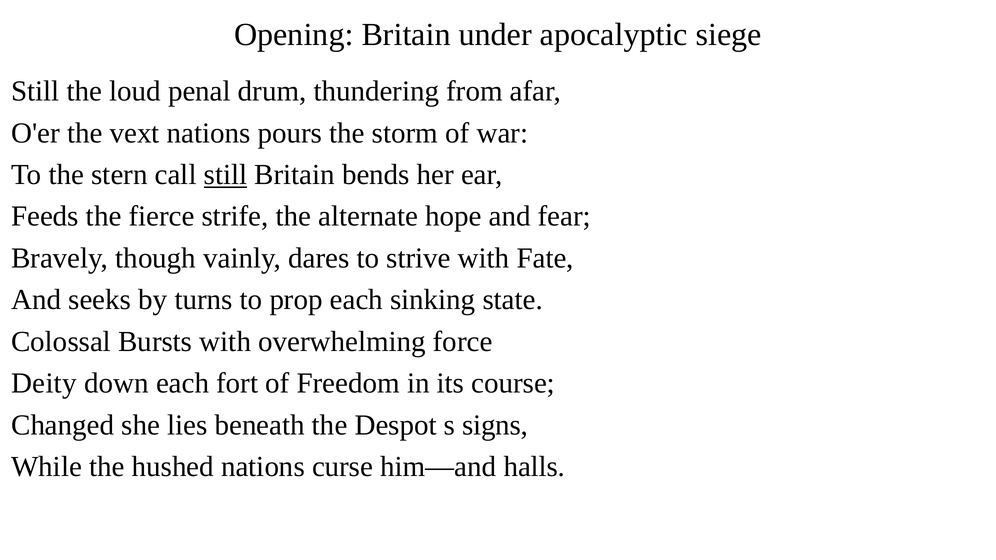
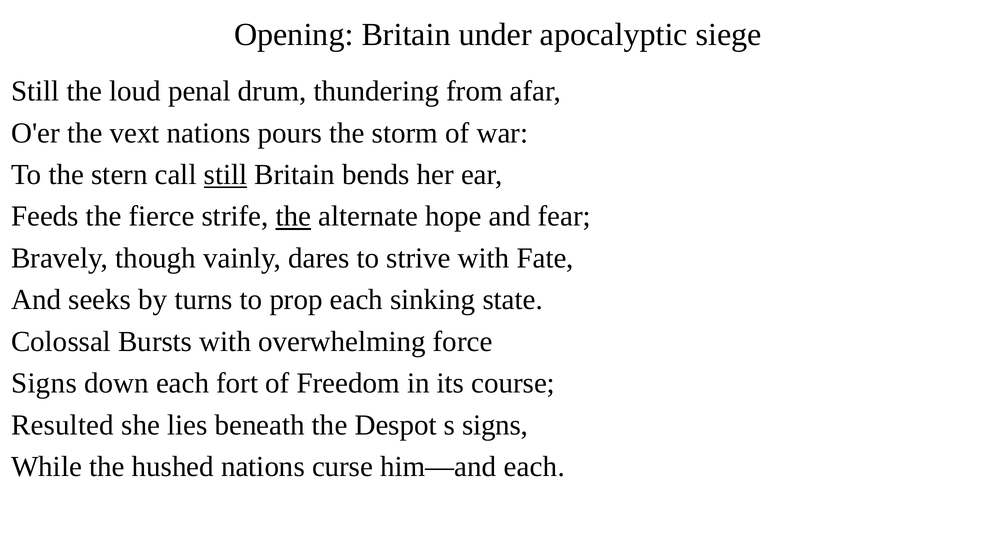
the at (293, 217) underline: none -> present
Deity at (44, 384): Deity -> Signs
Changed: Changed -> Resulted
him—and halls: halls -> each
